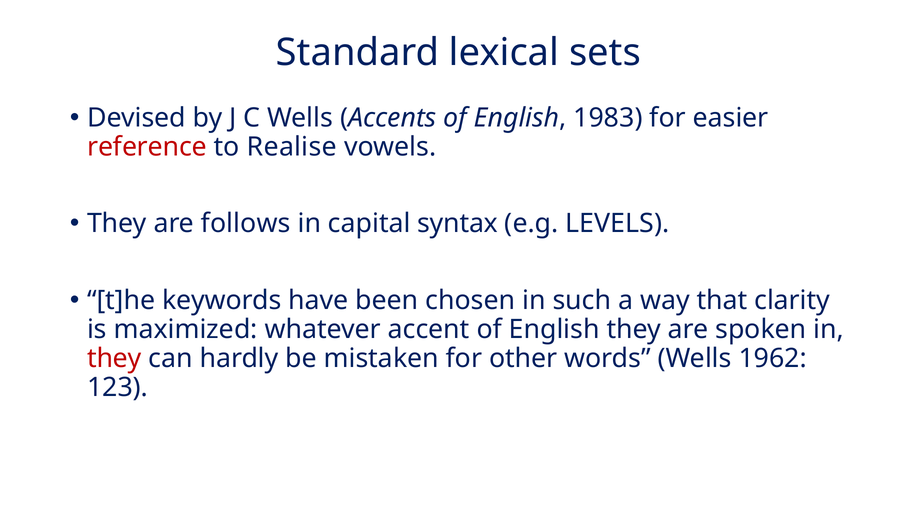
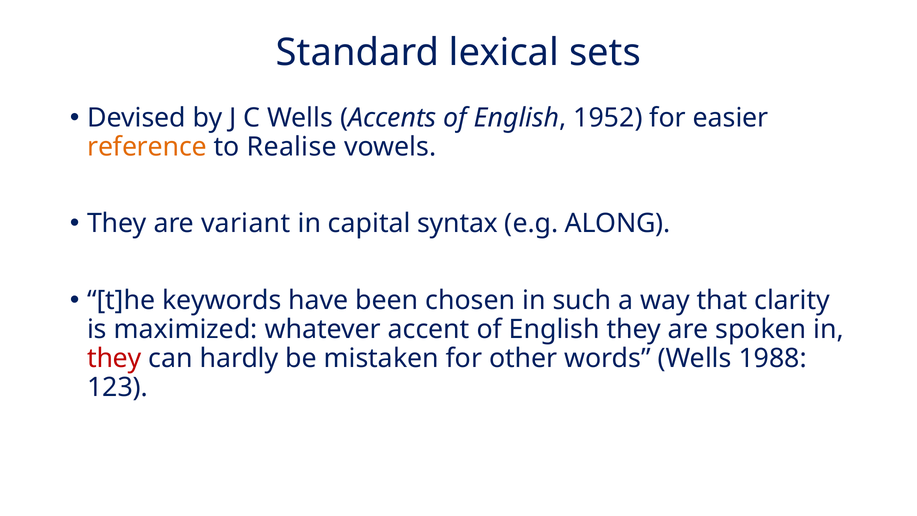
1983: 1983 -> 1952
reference colour: red -> orange
follows: follows -> variant
LEVELS: LEVELS -> ALONG
1962: 1962 -> 1988
